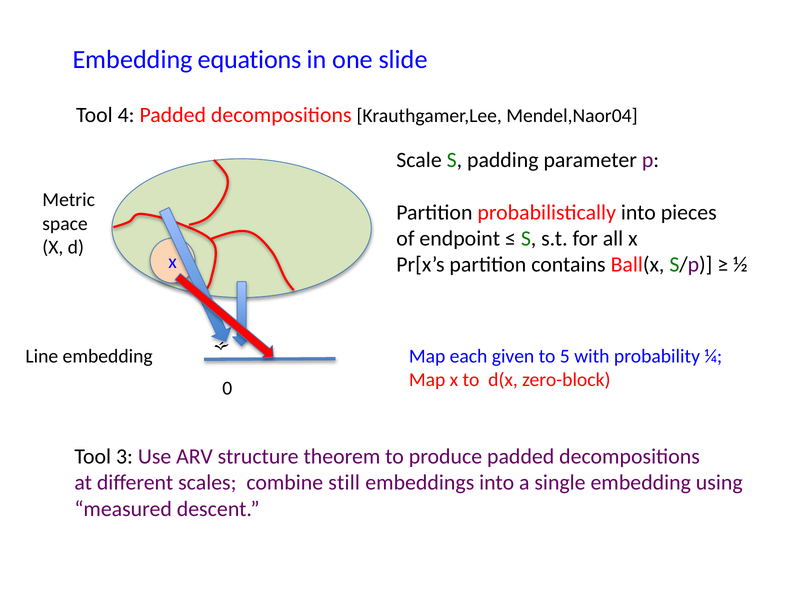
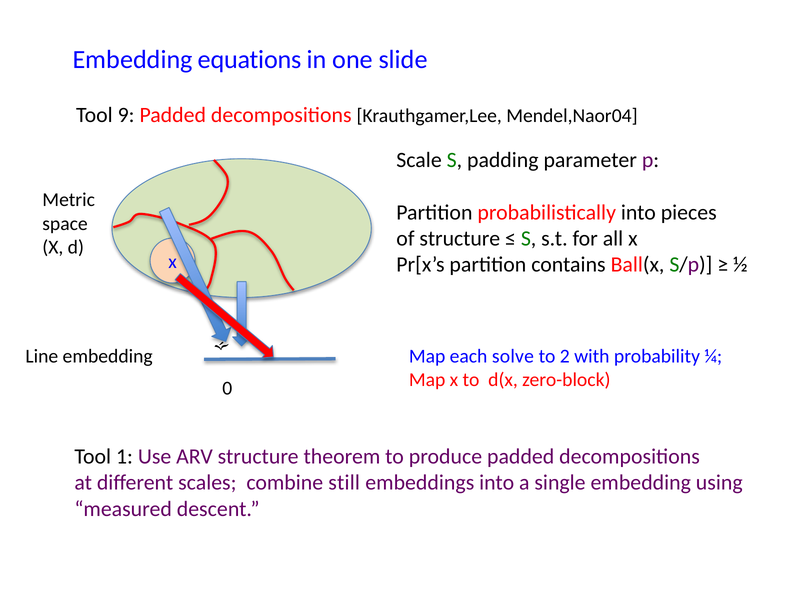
4: 4 -> 9
of endpoint: endpoint -> structure
given: given -> solve
5: 5 -> 2
3: 3 -> 1
